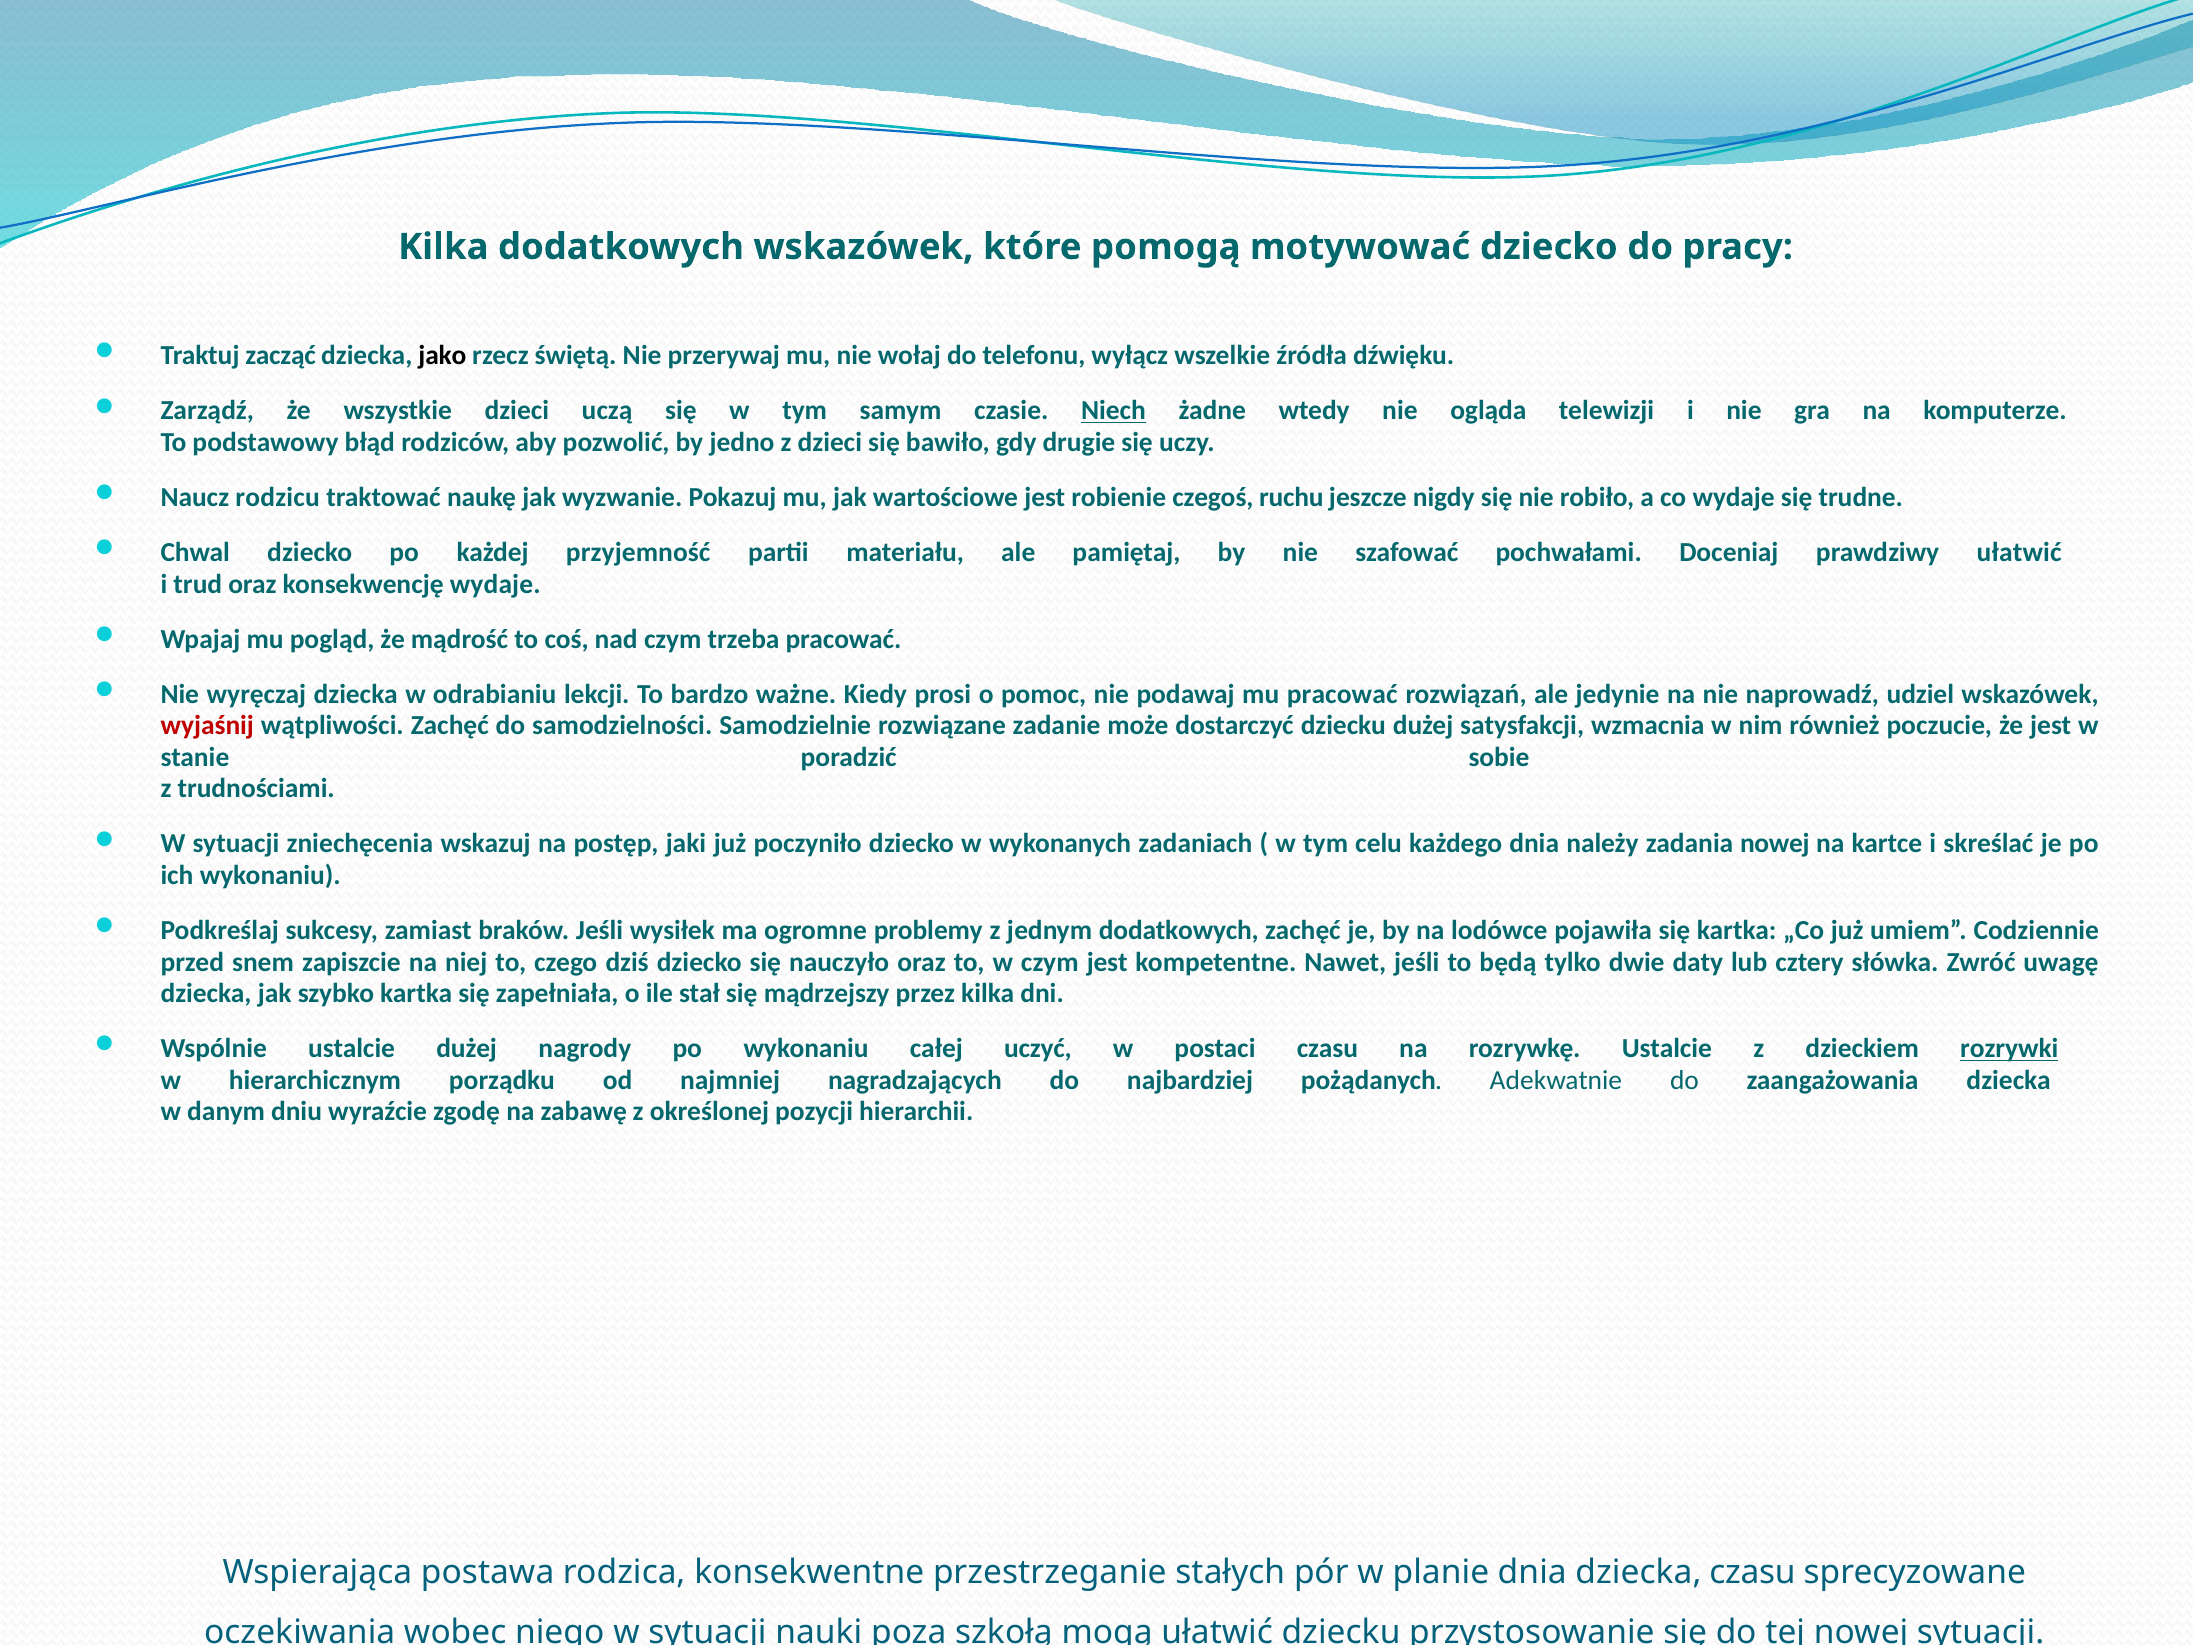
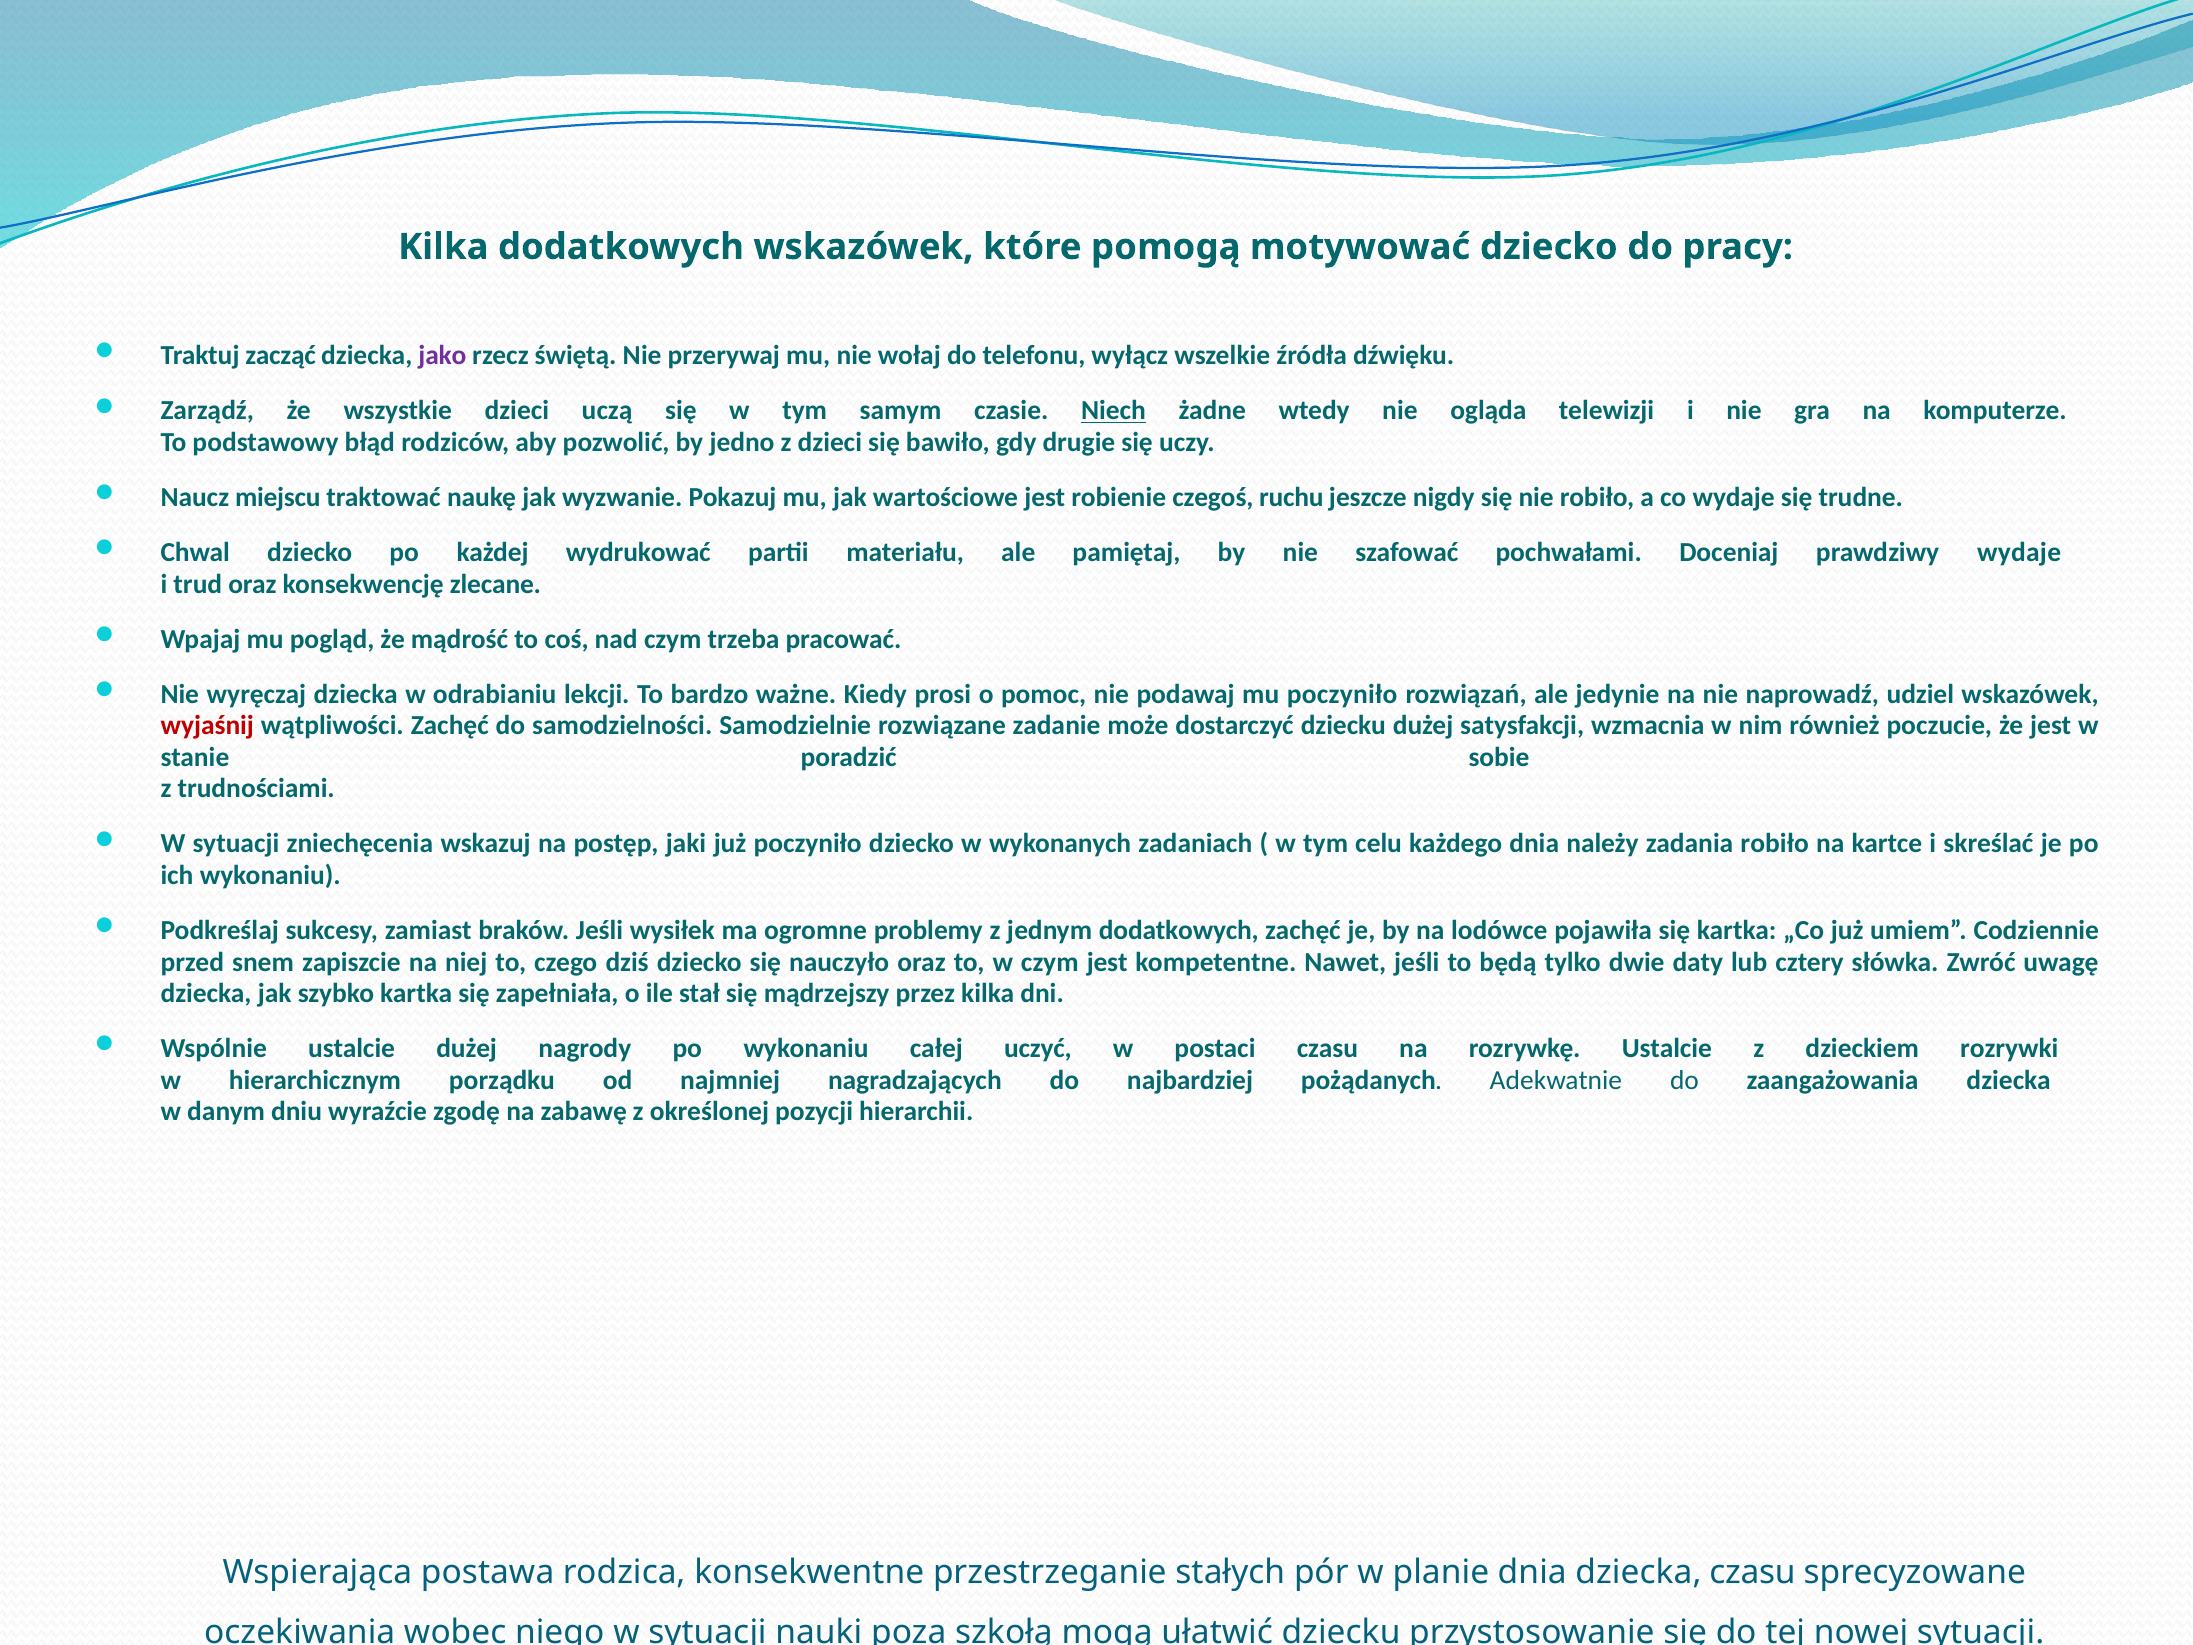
jako colour: black -> purple
rodzicu: rodzicu -> miejscu
przyjemność: przyjemność -> wydrukować
prawdziwy ułatwić: ułatwić -> wydaje
konsekwencję wydaje: wydaje -> zlecane
mu pracować: pracować -> poczyniło
zadania nowej: nowej -> robiło
rozrywki underline: present -> none
